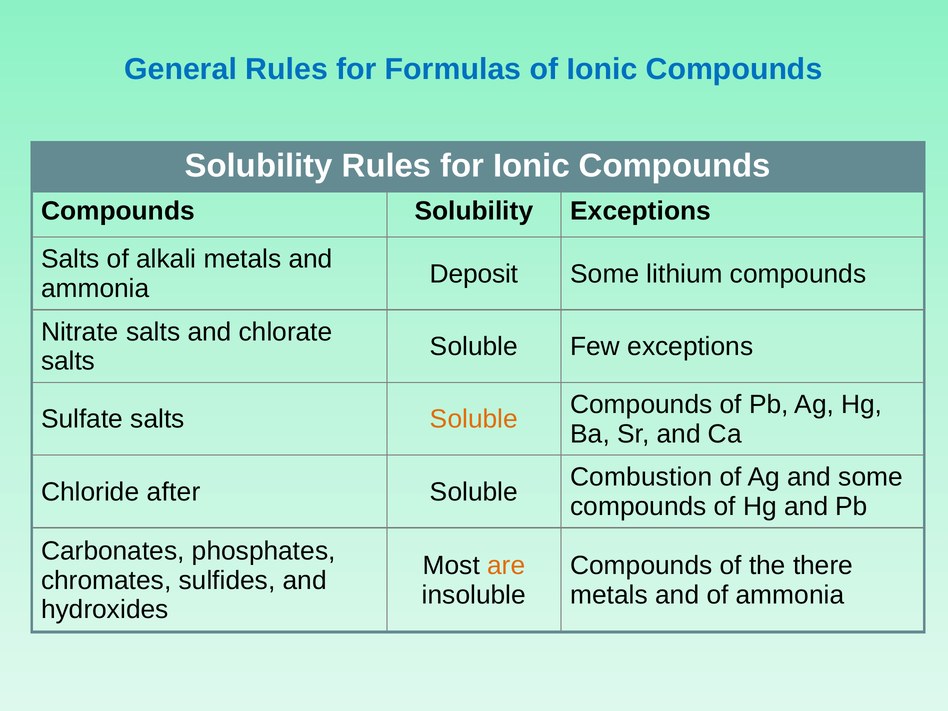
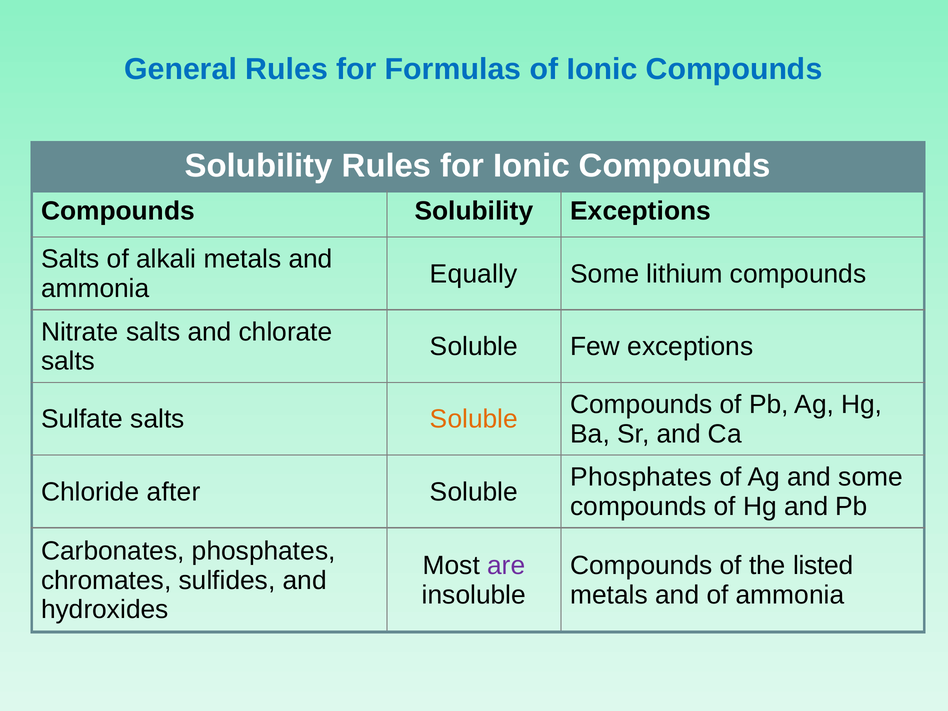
Deposit: Deposit -> Equally
Combustion at (641, 477): Combustion -> Phosphates
are colour: orange -> purple
there: there -> listed
